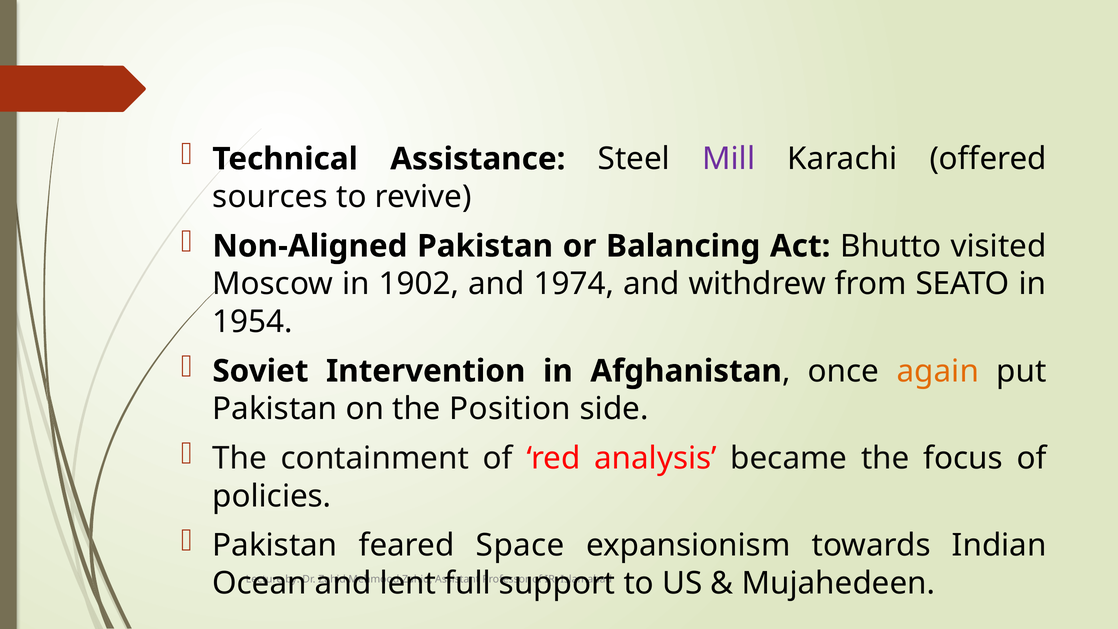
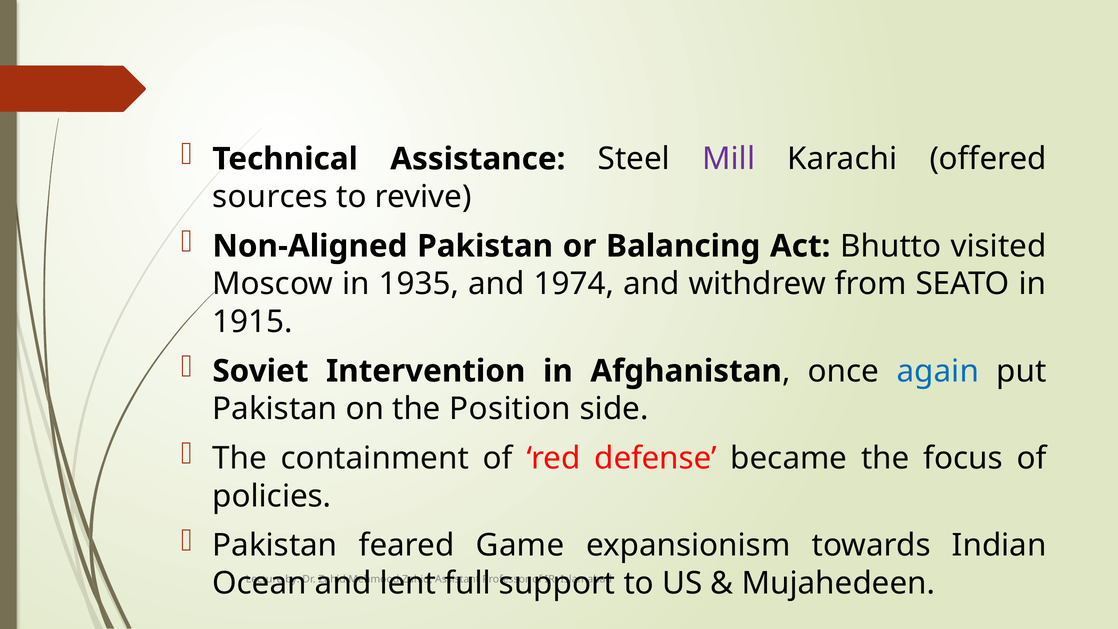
1902: 1902 -> 1935
1954: 1954 -> 1915
again colour: orange -> blue
analysis: analysis -> defense
Space: Space -> Game
